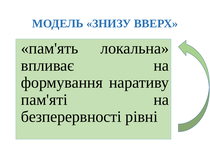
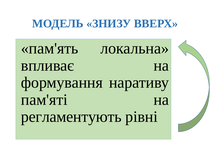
безперервності: безперервності -> регламентують
